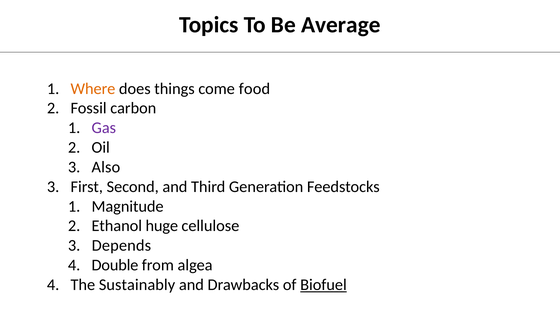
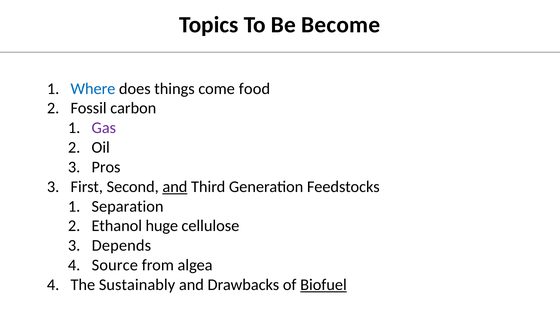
Average: Average -> Become
Where colour: orange -> blue
Also: Also -> Pros
and at (175, 187) underline: none -> present
Magnitude: Magnitude -> Separation
Double: Double -> Source
